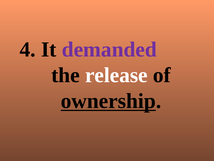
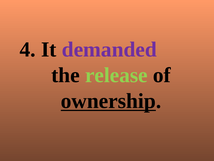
release colour: white -> light green
